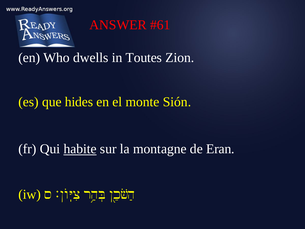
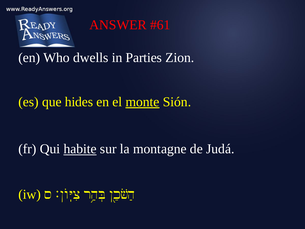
Toutes: Toutes -> Parties
monte underline: none -> present
Eran: Eran -> Judá
